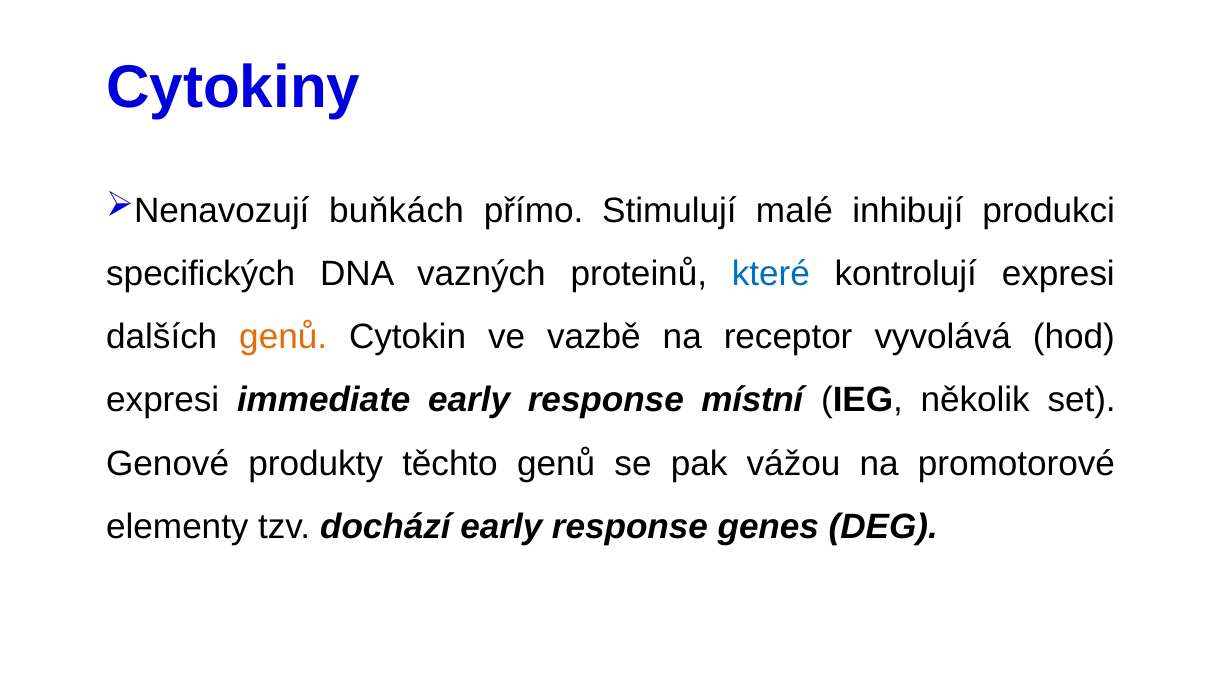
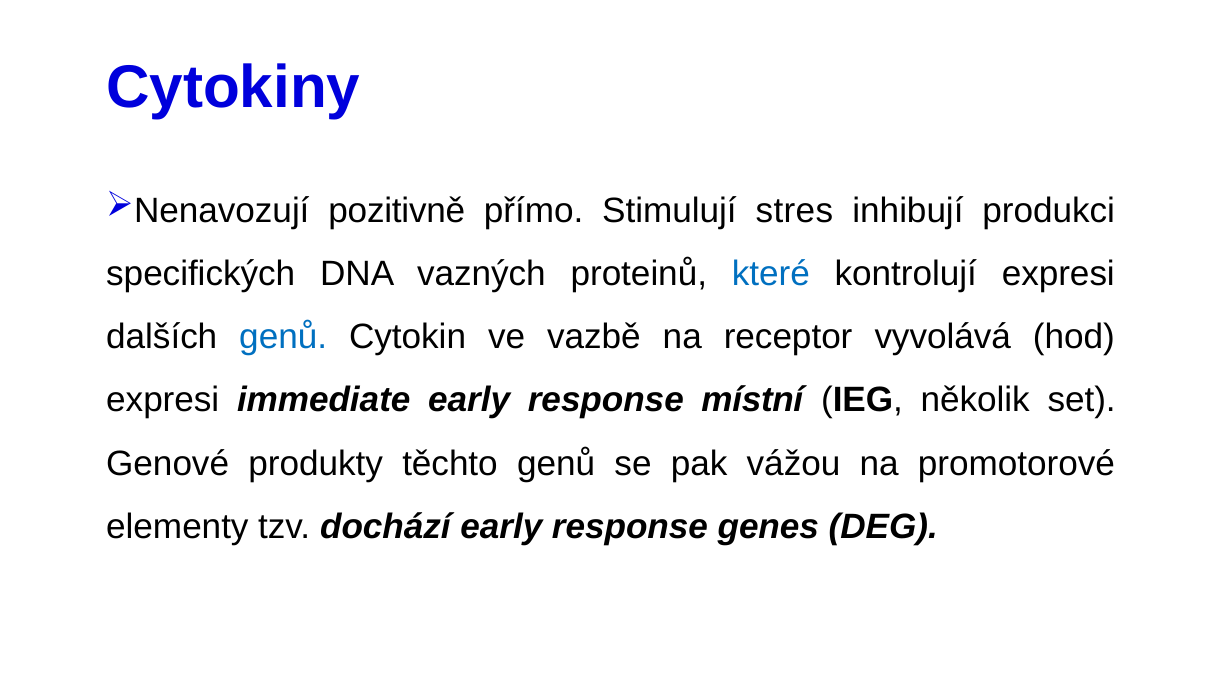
buňkách: buňkách -> pozitivně
malé: malé -> stres
genů at (283, 337) colour: orange -> blue
